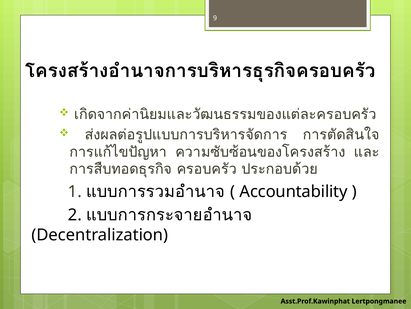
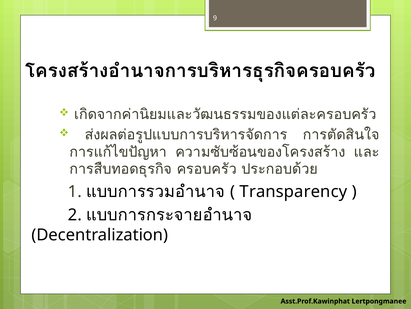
Accountability: Accountability -> Transparency
